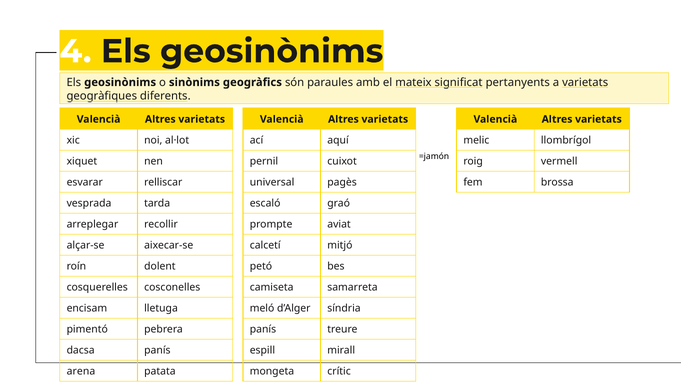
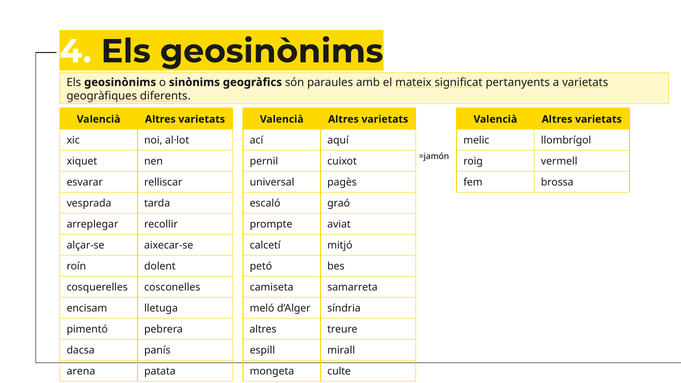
panís at (263, 329): panís -> altres
crític: crític -> culte
